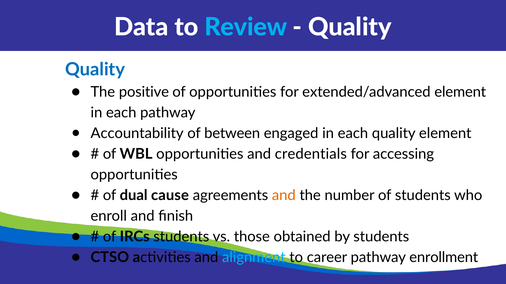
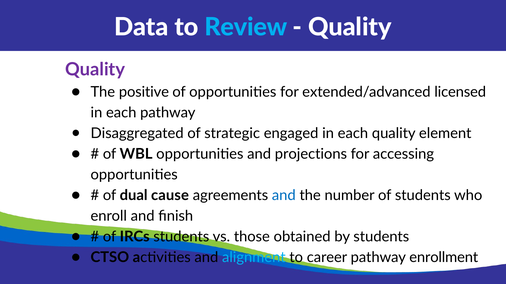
Quality at (95, 69) colour: blue -> purple
extended/advanced element: element -> licensed
Accountability: Accountability -> Disaggregated
between: between -> strategic
credentials: credentials -> projections
and at (284, 196) colour: orange -> blue
